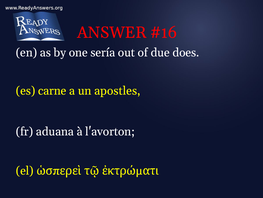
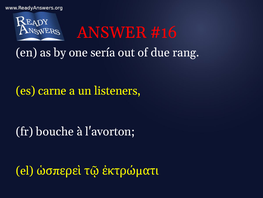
does: does -> rang
apostles: apostles -> listeners
aduana: aduana -> bouche
